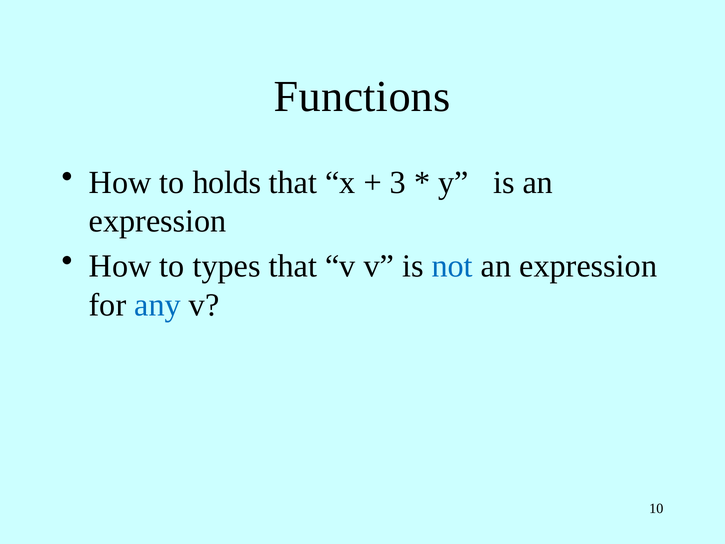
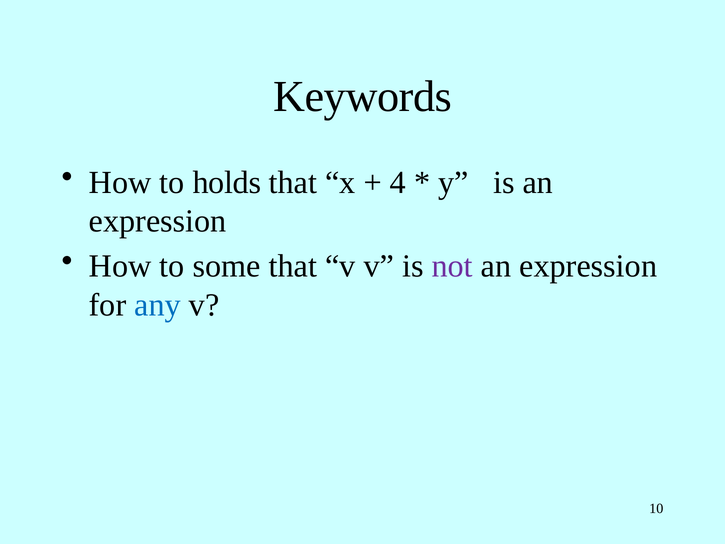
Functions: Functions -> Keywords
3: 3 -> 4
types: types -> some
not colour: blue -> purple
